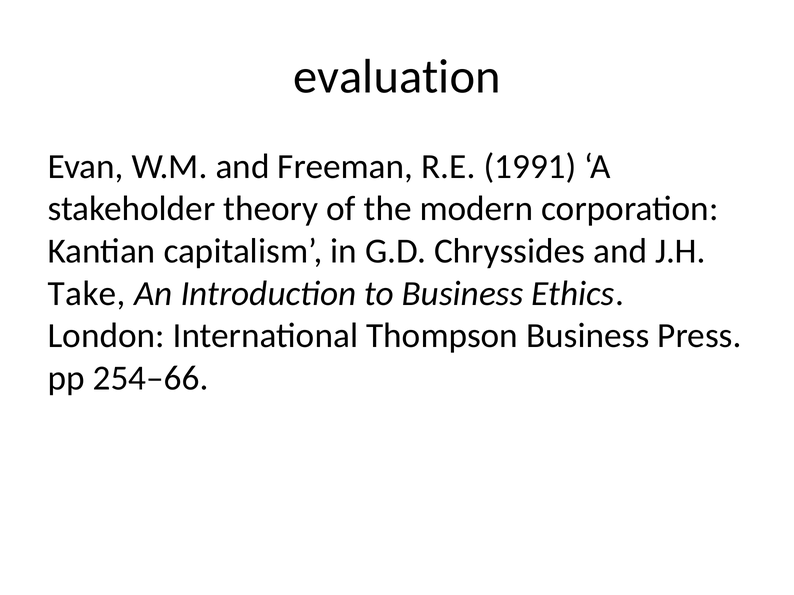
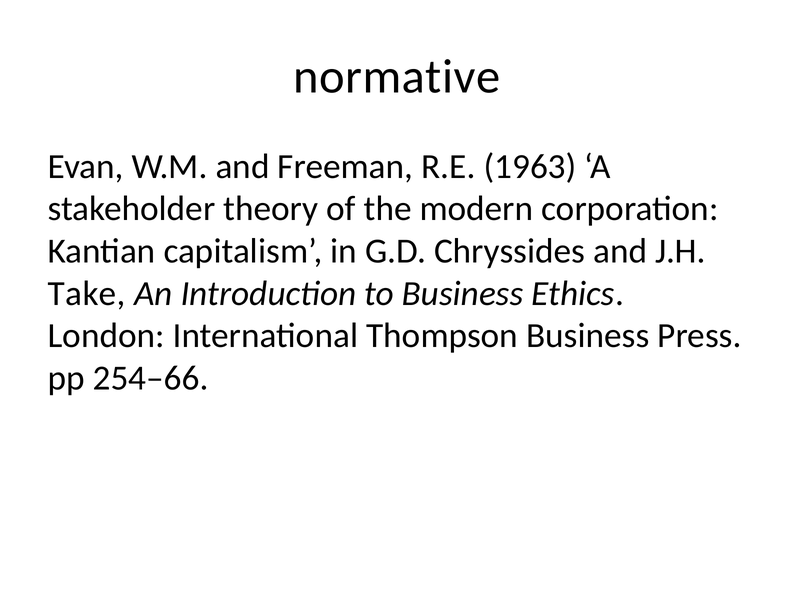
evaluation: evaluation -> normative
1991: 1991 -> 1963
